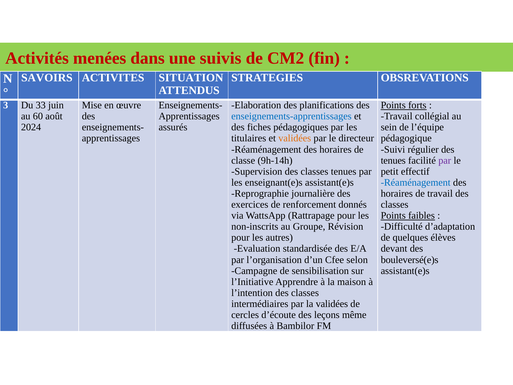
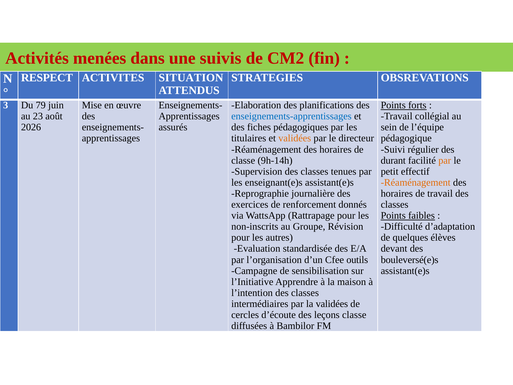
SAVOIRS: SAVOIRS -> RESPECT
33: 33 -> 79
60: 60 -> 23
2024: 2024 -> 2026
tenues at (393, 160): tenues -> durant
par at (445, 160) colour: purple -> orange
Réaménagement at (416, 182) colour: blue -> orange
selon: selon -> outils
leçons même: même -> classe
